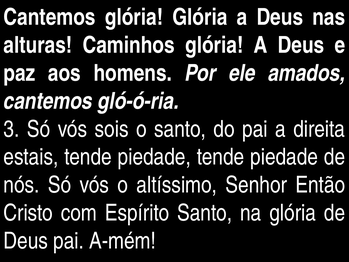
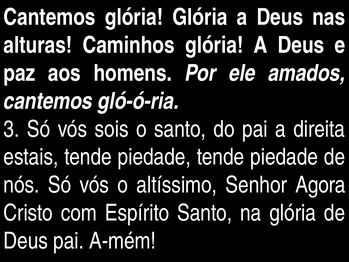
Então: Então -> Agora
